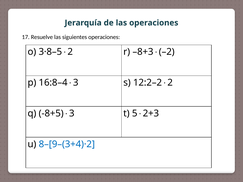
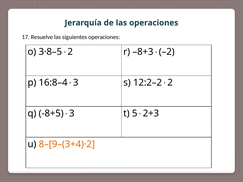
8–[9–(3+4)·2 colour: blue -> orange
